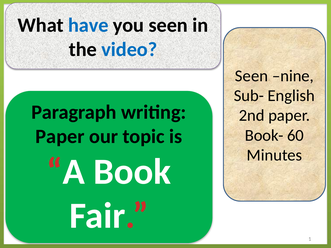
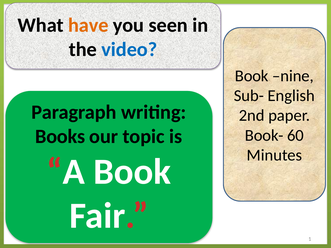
have colour: blue -> orange
Seen at (252, 76): Seen -> Book
Paper at (60, 137): Paper -> Books
